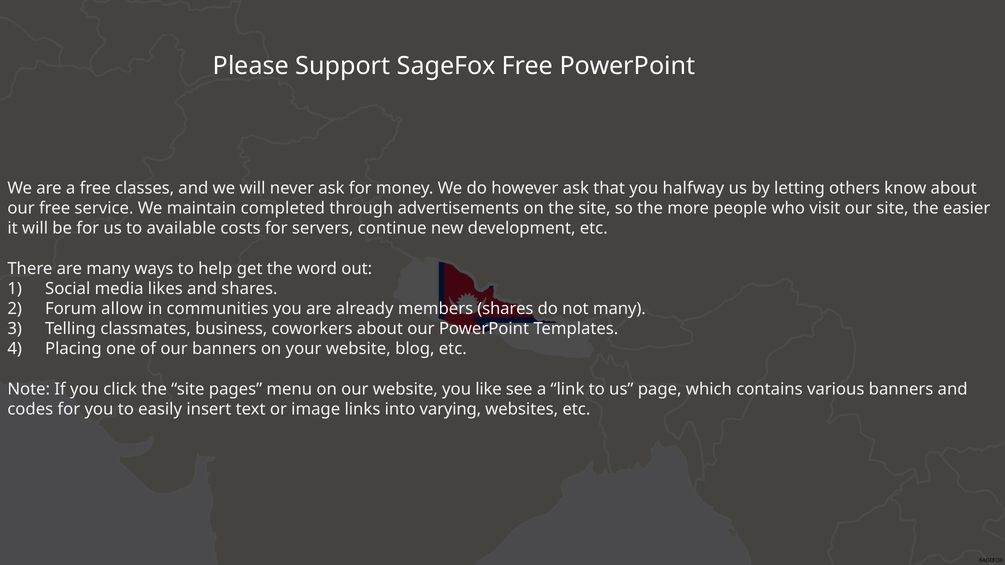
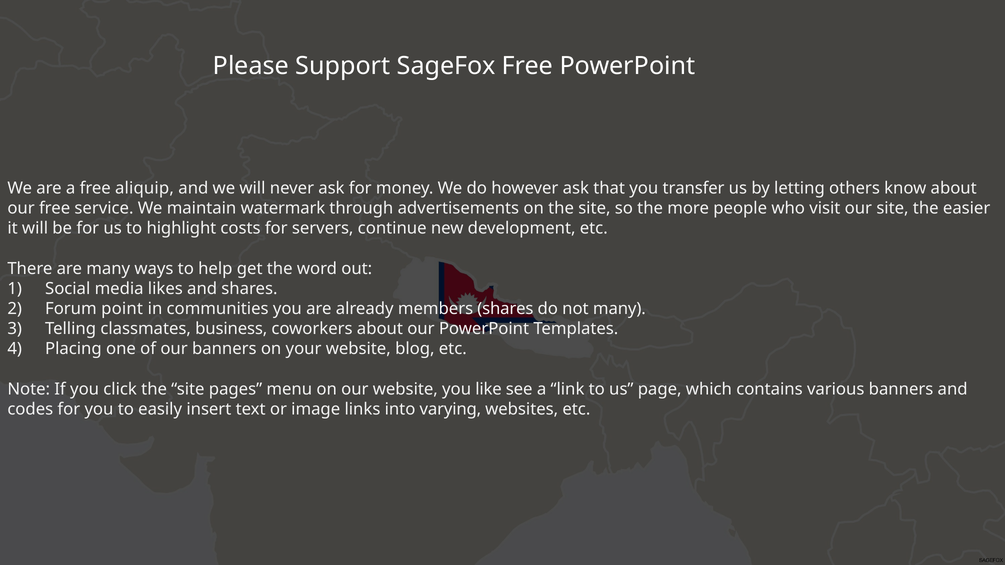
classes: classes -> aliquip
halfway: halfway -> transfer
completed: completed -> watermark
available: available -> highlight
allow: allow -> point
